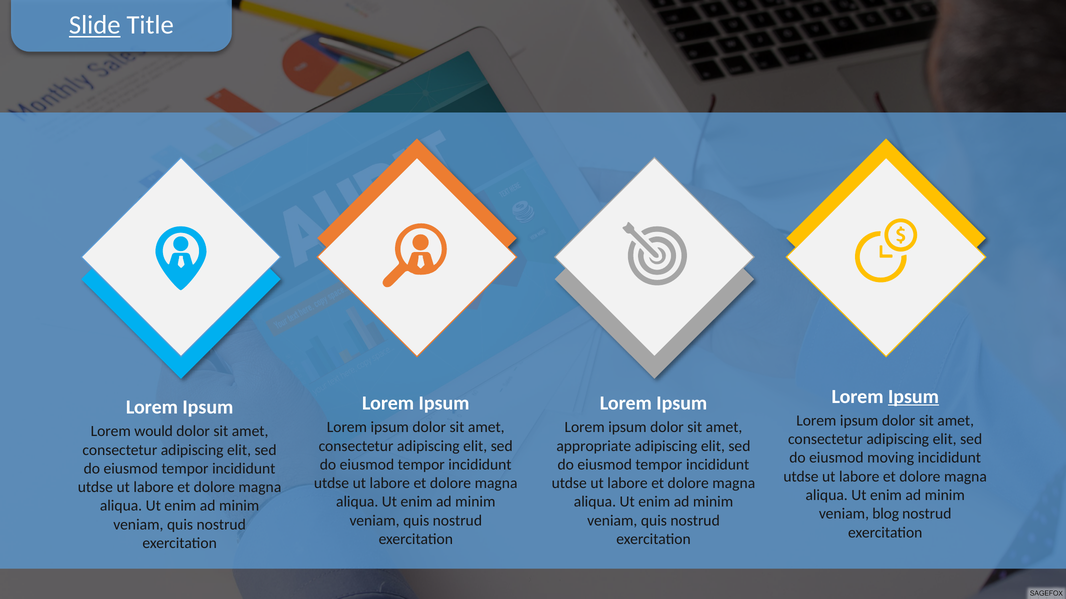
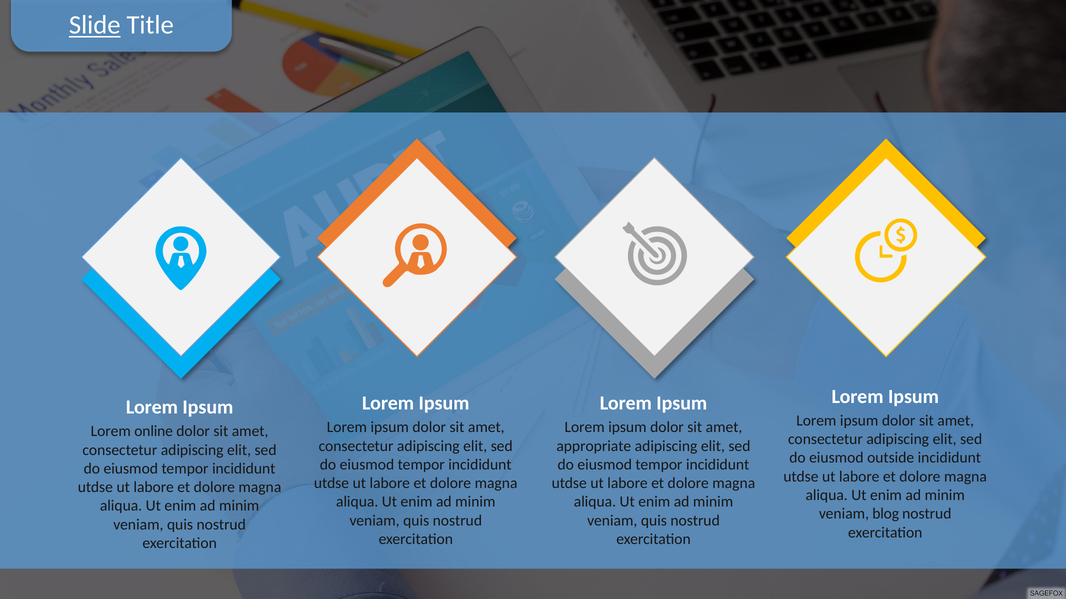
Ipsum at (913, 397) underline: present -> none
would: would -> online
moving: moving -> outside
